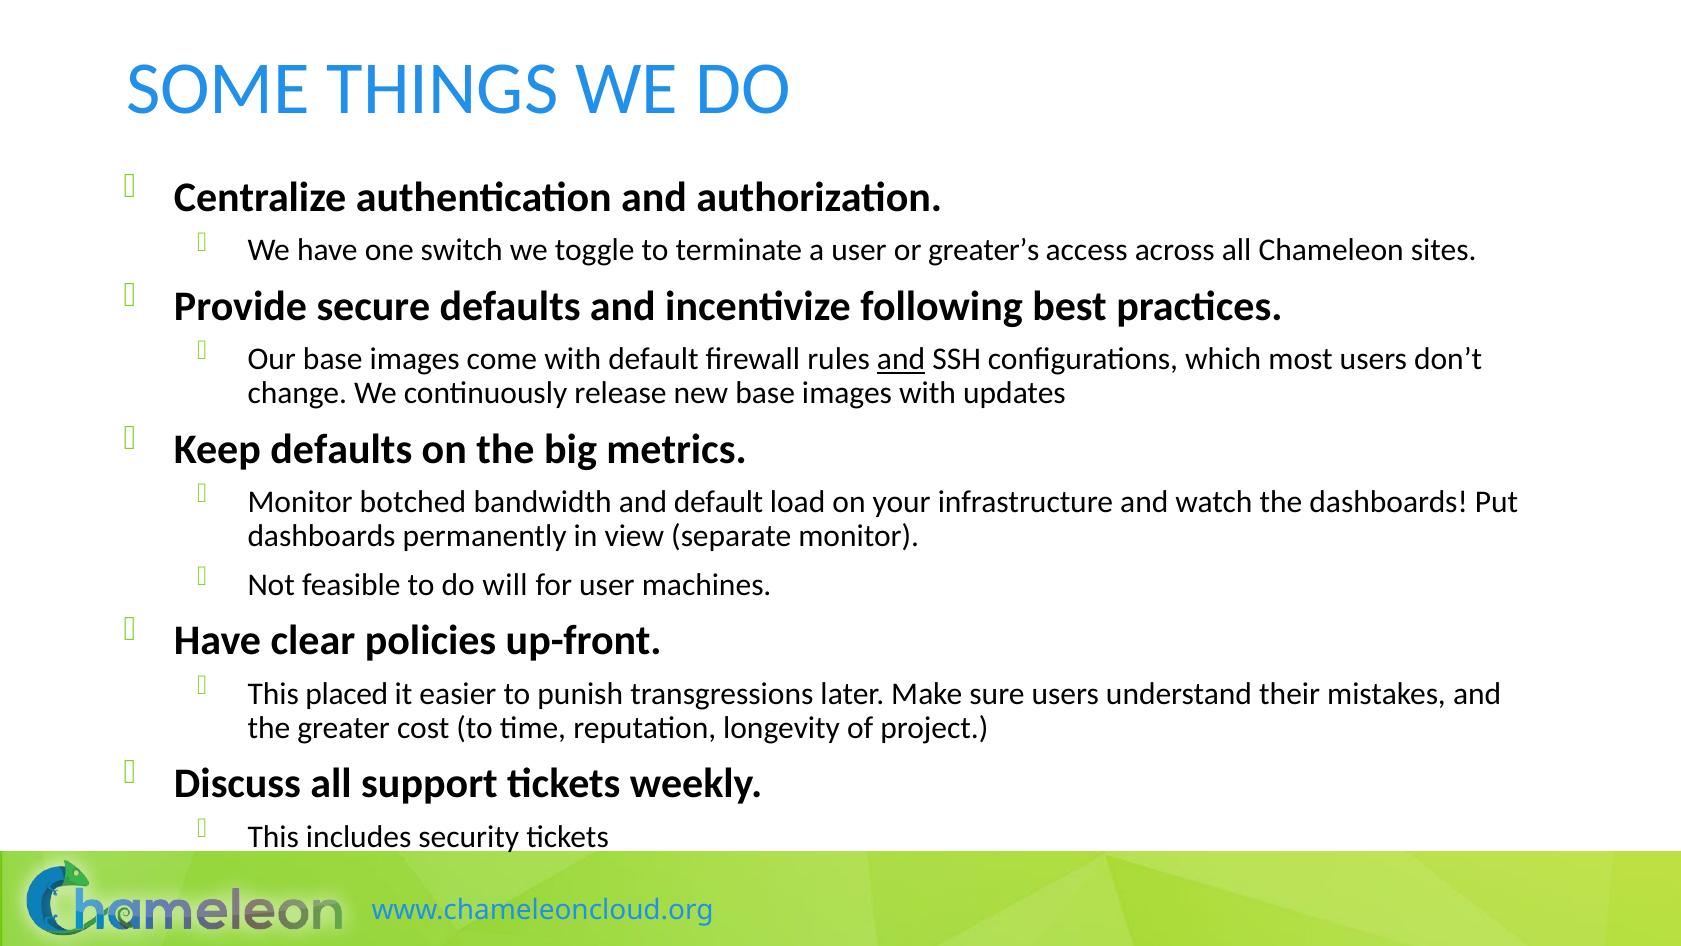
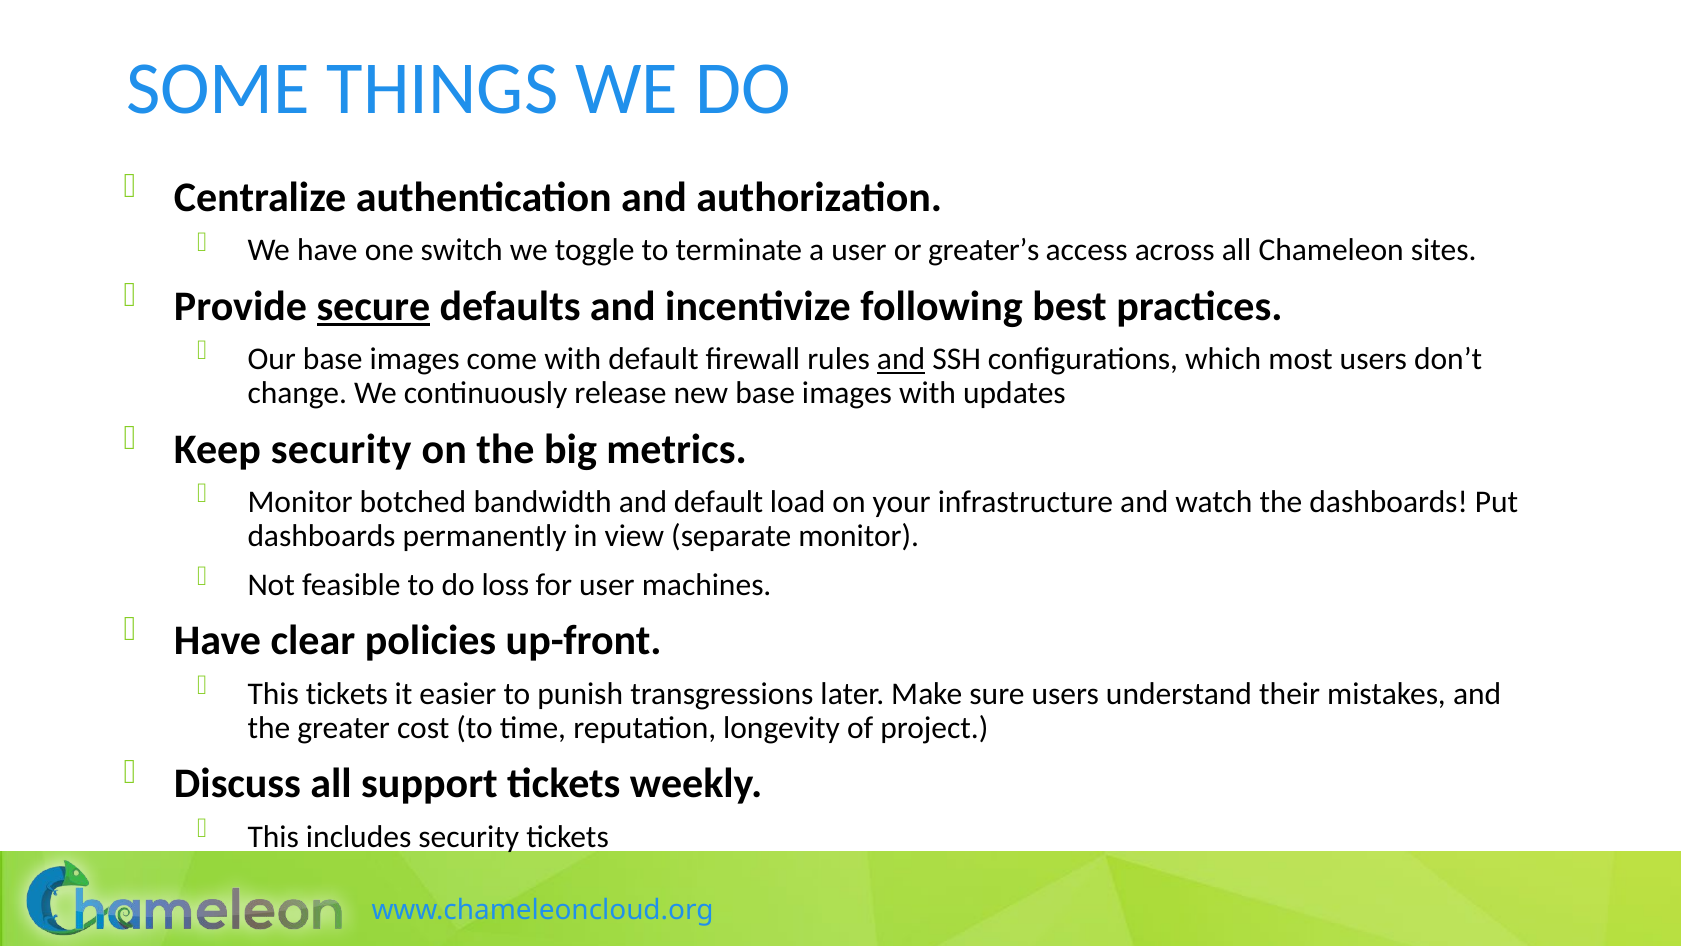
secure underline: none -> present
Keep defaults: defaults -> security
will: will -> loss
This placed: placed -> tickets
